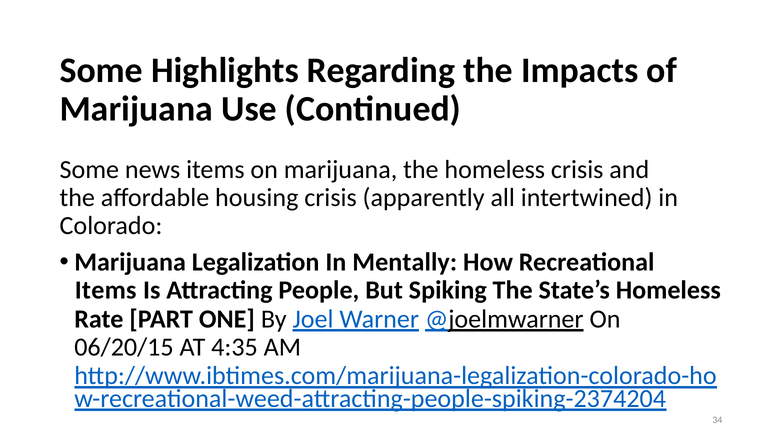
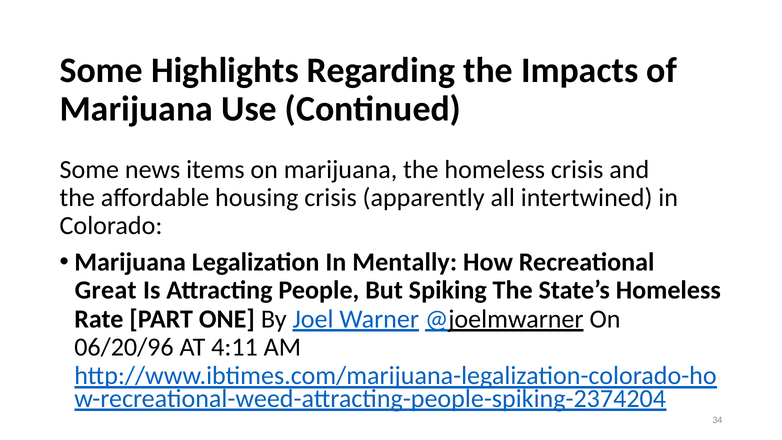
Items at (106, 290): Items -> Great
06/20/15: 06/20/15 -> 06/20/96
4:35: 4:35 -> 4:11
